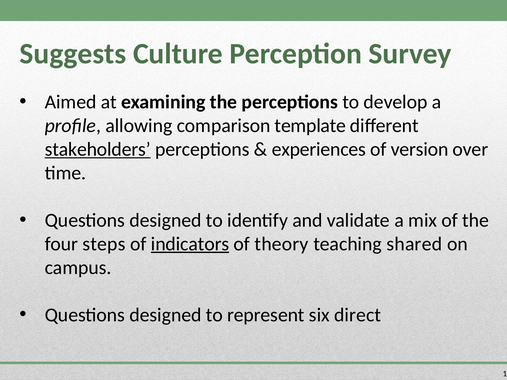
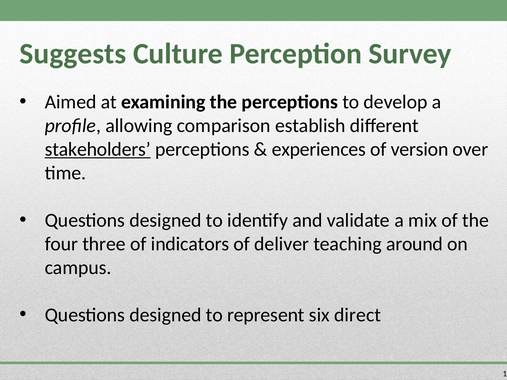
template: template -> establish
steps: steps -> three
indicators underline: present -> none
theory: theory -> deliver
shared: shared -> around
